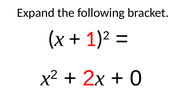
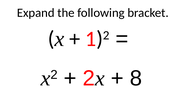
0: 0 -> 8
